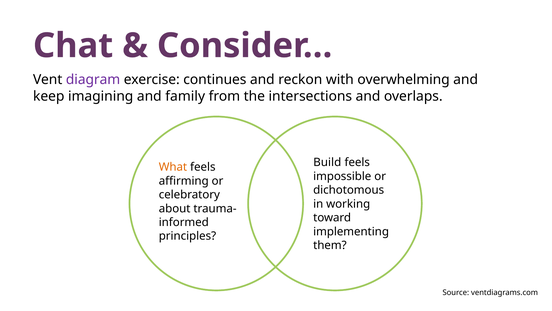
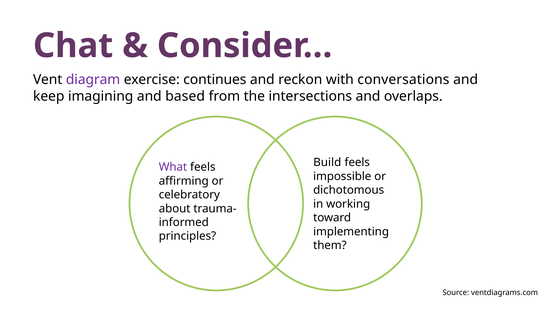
overwhelming: overwhelming -> conversations
family: family -> based
What colour: orange -> purple
